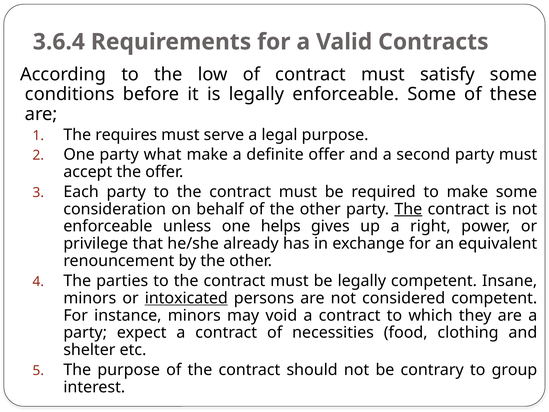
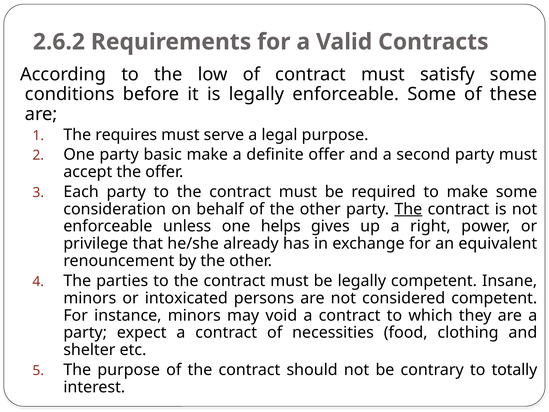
3.6.4: 3.6.4 -> 2.6.2
what: what -> basic
intoxicated underline: present -> none
group: group -> totally
